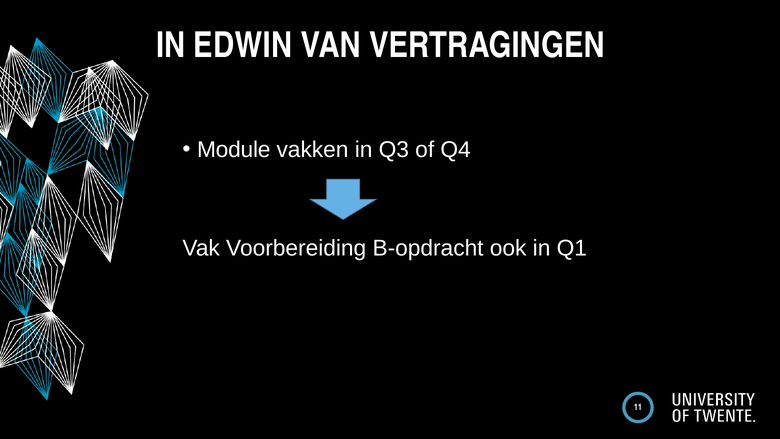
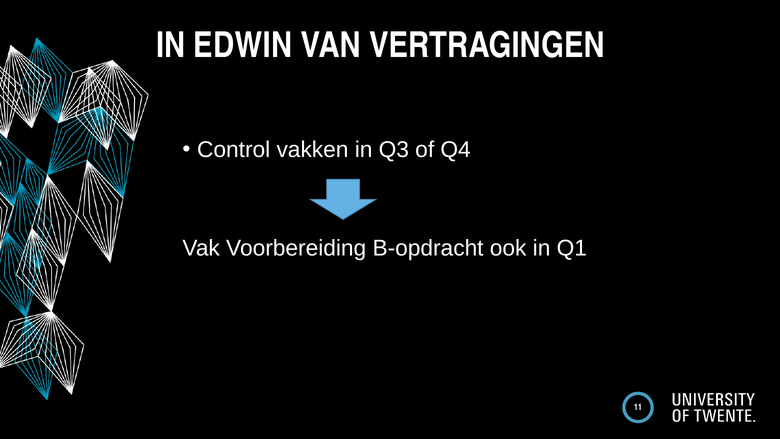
Module: Module -> Control
